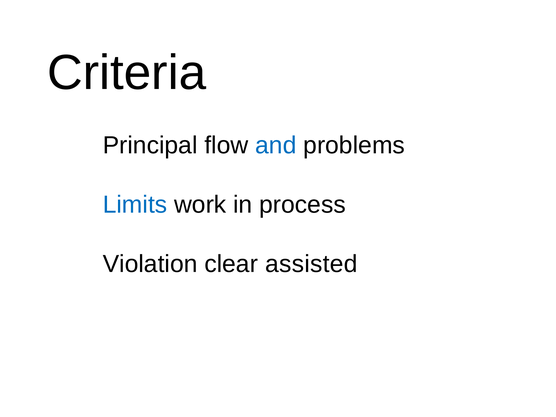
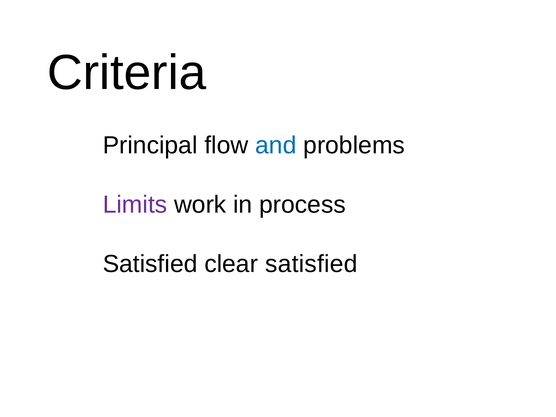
Limits colour: blue -> purple
Violation at (150, 264): Violation -> Satisfied
clear assisted: assisted -> satisfied
